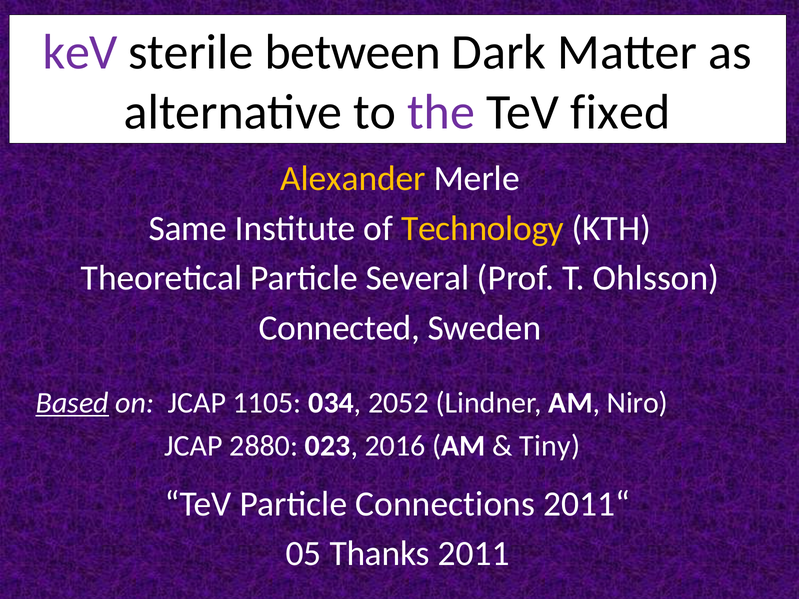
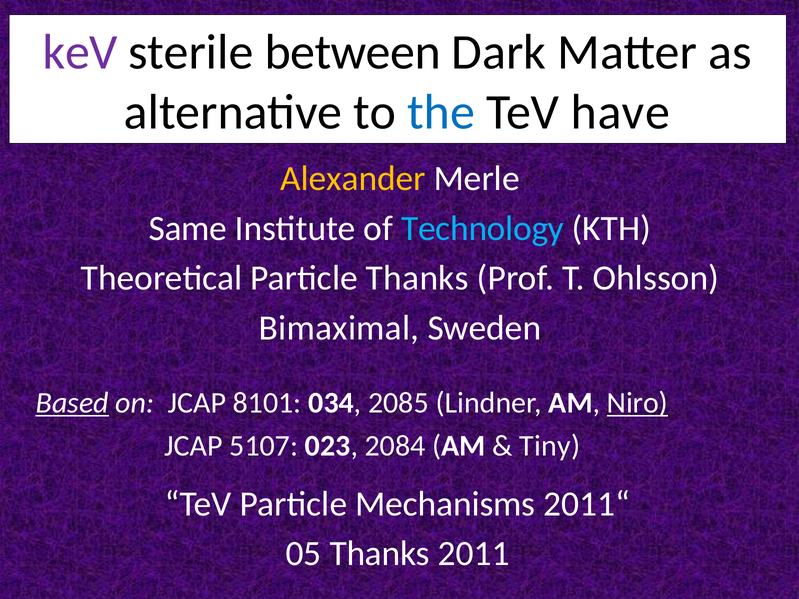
the colour: purple -> blue
fixed: fixed -> have
Technology colour: yellow -> light blue
Particle Several: Several -> Thanks
Connected: Connected -> Bimaximal
1105: 1105 -> 8101
2052: 2052 -> 2085
Niro underline: none -> present
2880: 2880 -> 5107
2016: 2016 -> 2084
Connections: Connections -> Mechanisms
